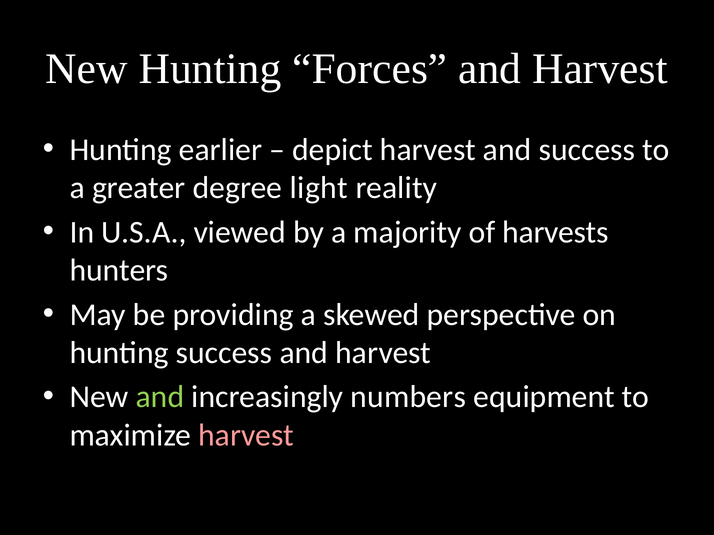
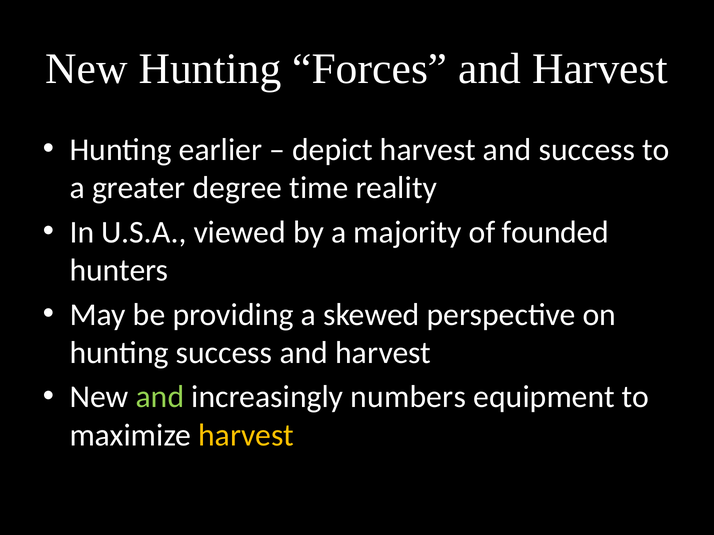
light: light -> time
harvests: harvests -> founded
harvest at (246, 435) colour: pink -> yellow
